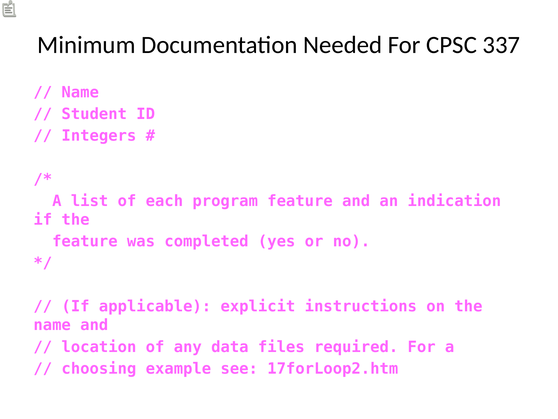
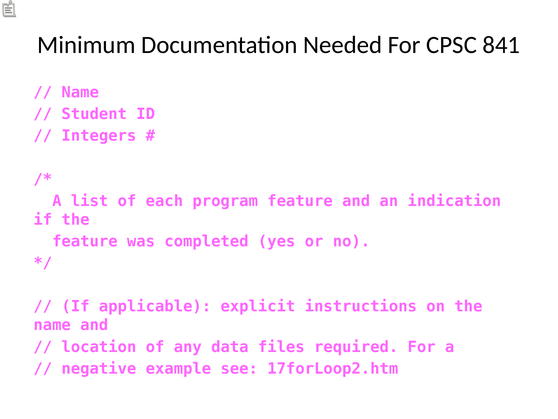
337: 337 -> 841
choosing: choosing -> negative
